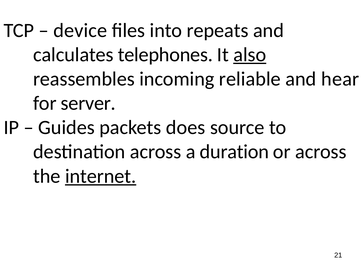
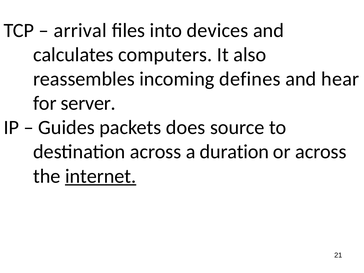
device: device -> arrival
repeats: repeats -> devices
telephones: telephones -> computers
also underline: present -> none
reliable: reliable -> defines
